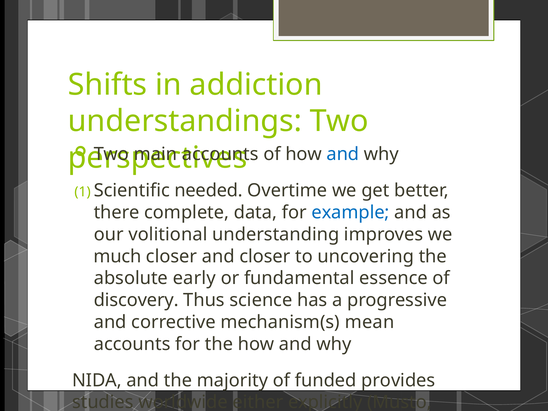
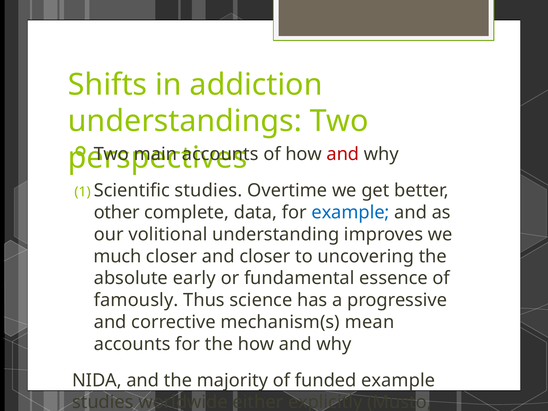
and at (343, 154) colour: blue -> red
Scientific needed: needed -> studies
there: there -> other
discovery: discovery -> famously
funded provides: provides -> example
